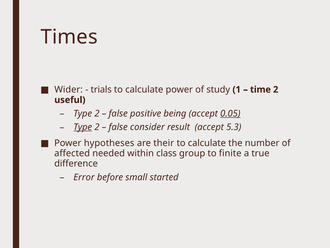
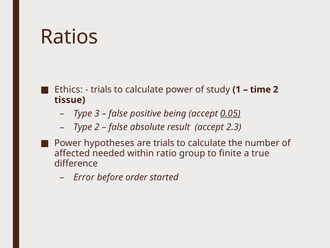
Times: Times -> Ratios
Wider: Wider -> Ethics
useful: useful -> tissue
2 at (97, 113): 2 -> 3
Type at (83, 127) underline: present -> none
consider: consider -> absolute
5.3: 5.3 -> 2.3
are their: their -> trials
class: class -> ratio
small: small -> order
